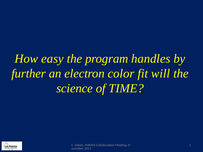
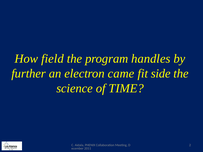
easy: easy -> field
color: color -> came
will: will -> side
